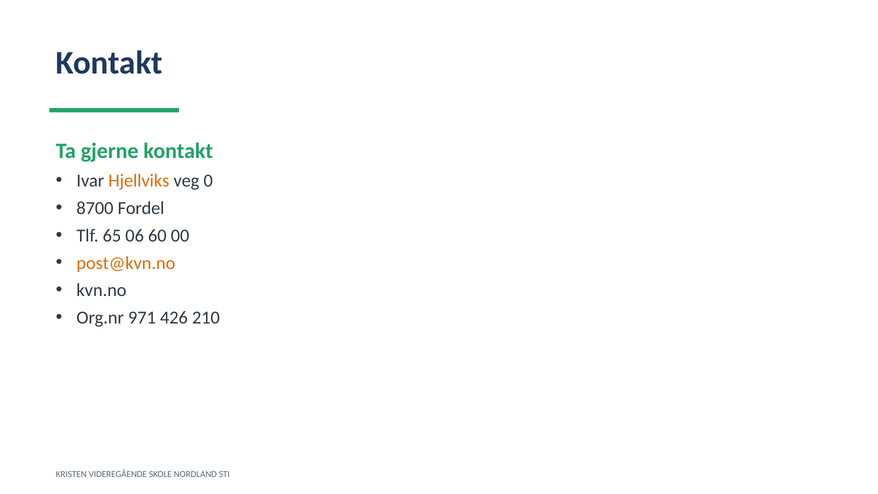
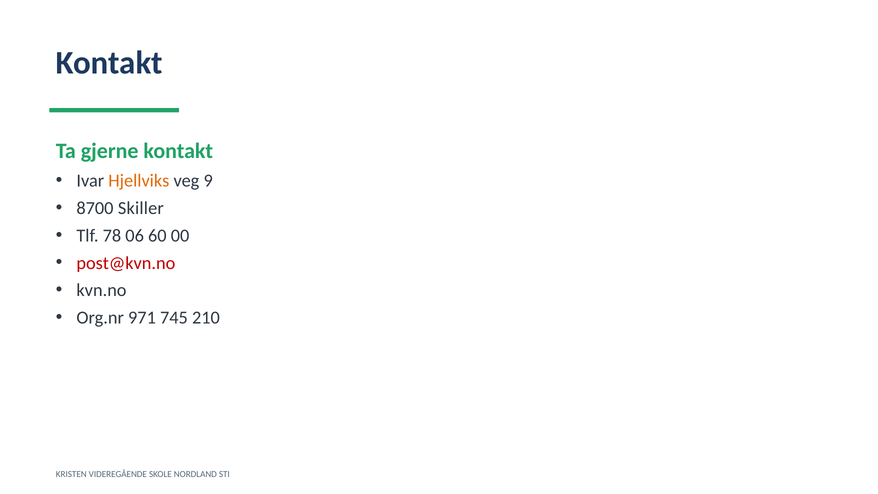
0: 0 -> 9
Fordel: Fordel -> Skiller
65: 65 -> 78
post@kvn.no colour: orange -> red
426: 426 -> 745
